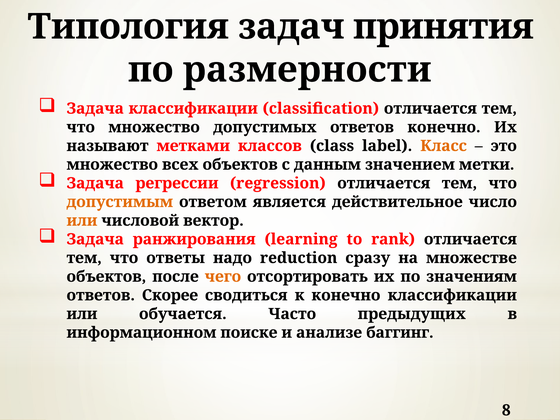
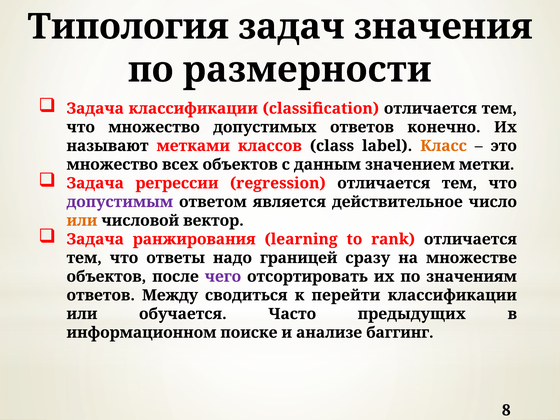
принятия: принятия -> значения
допустимым colour: orange -> purple
reduction: reduction -> границей
чего colour: orange -> purple
Скорее: Скорее -> Между
к конечно: конечно -> перейти
